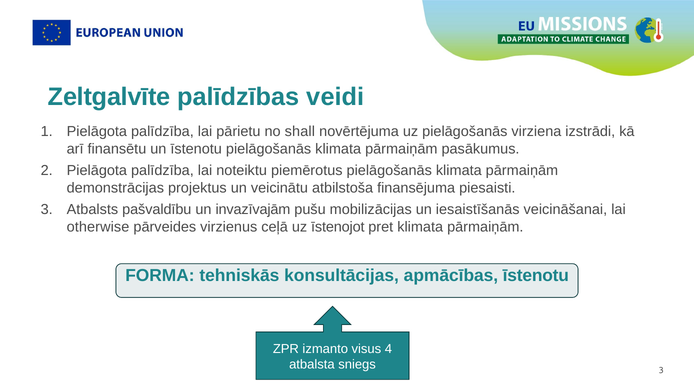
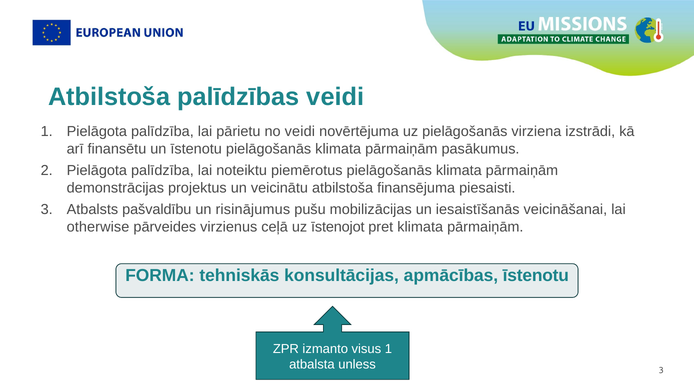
Zeltgalvīte at (109, 97): Zeltgalvīte -> Atbilstoša
no shall: shall -> veidi
invazīvajām: invazīvajām -> risinājumus
visus 4: 4 -> 1
sniegs: sniegs -> unless
